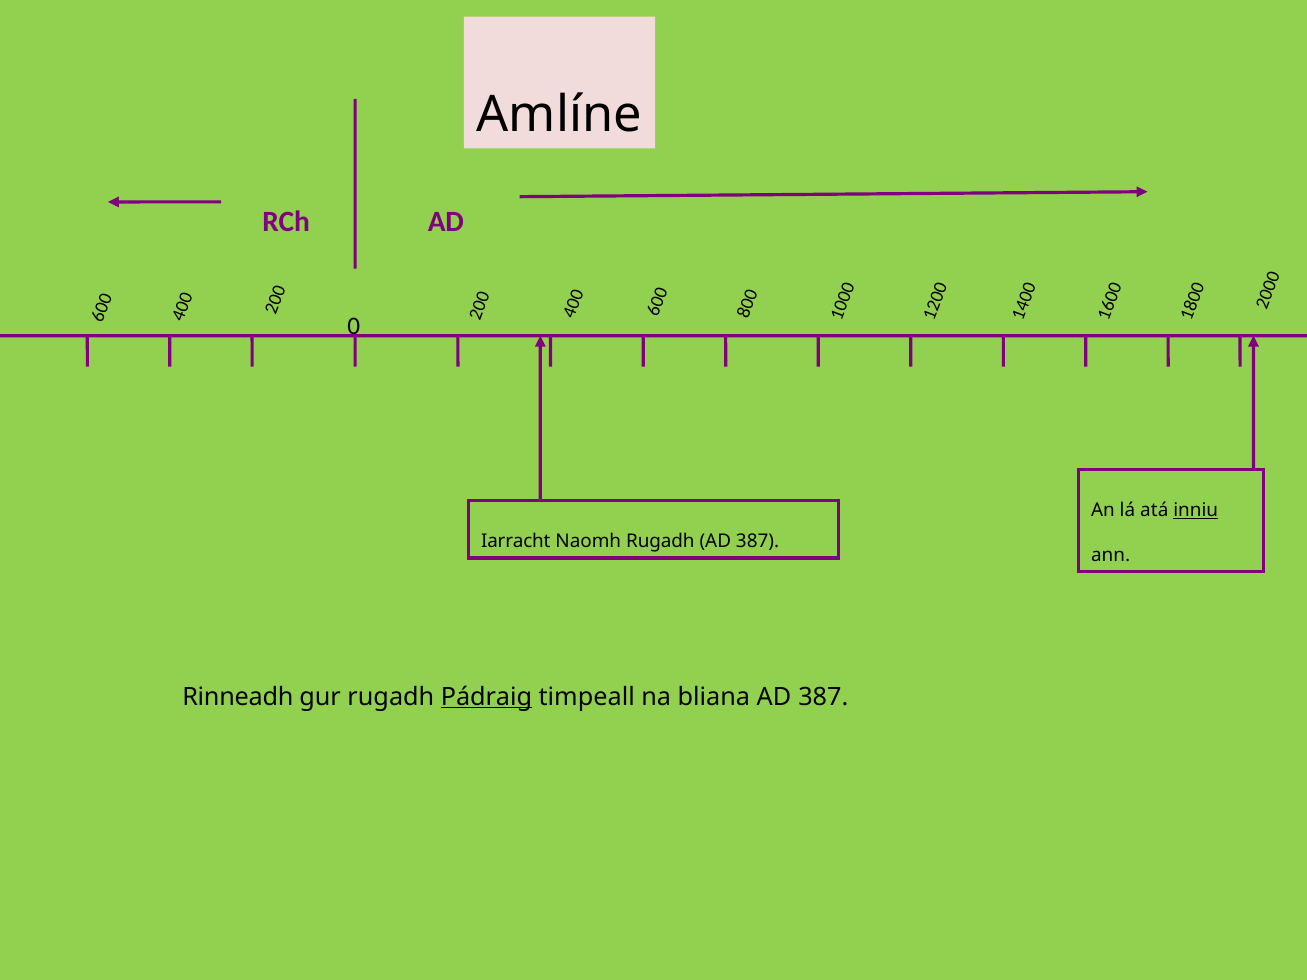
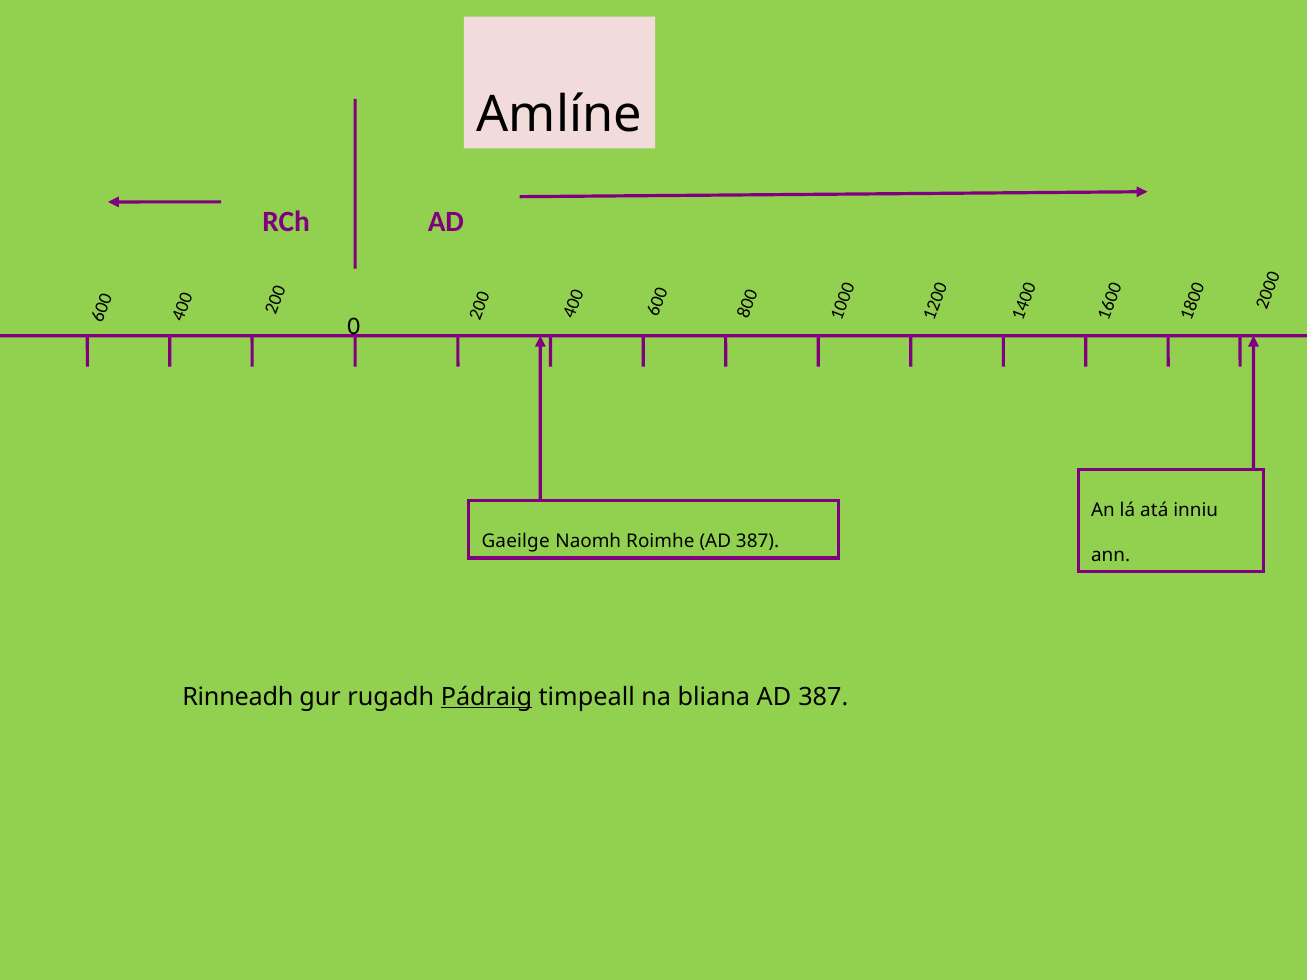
inniu underline: present -> none
Iarracht: Iarracht -> Gaeilge
Naomh Rugadh: Rugadh -> Roimhe
